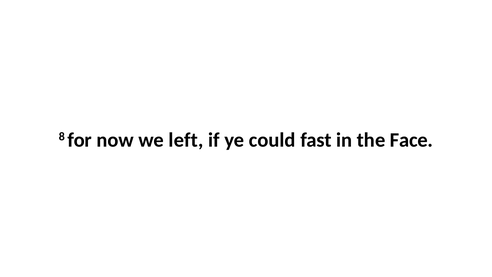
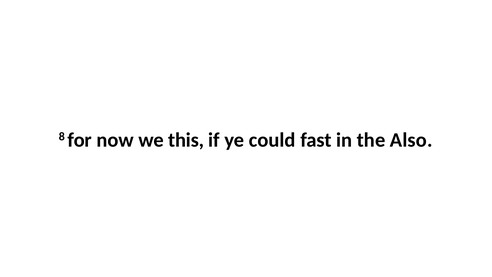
left: left -> this
Face: Face -> Also
